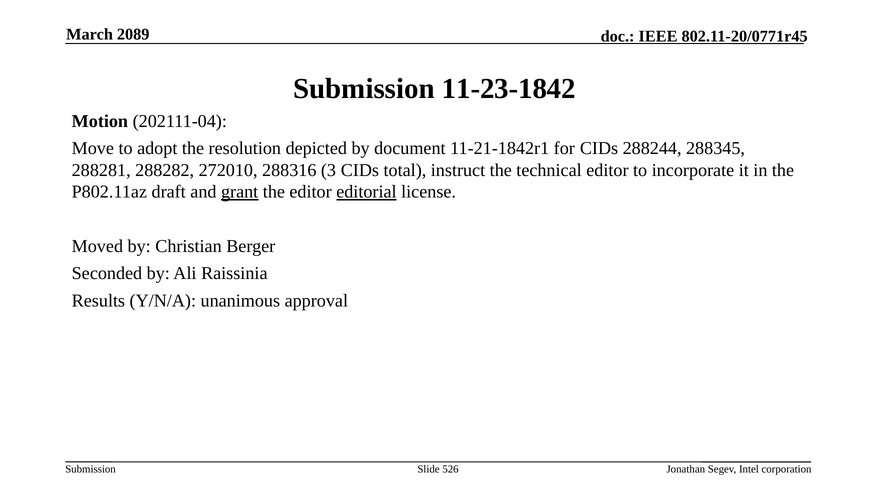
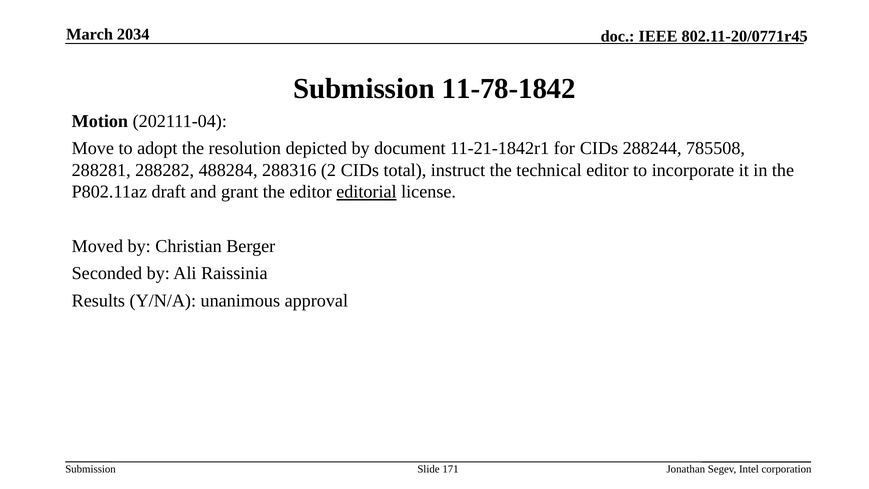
2089: 2089 -> 2034
11-23-1842: 11-23-1842 -> 11-78-1842
288345: 288345 -> 785508
272010: 272010 -> 488284
3: 3 -> 2
grant underline: present -> none
526: 526 -> 171
